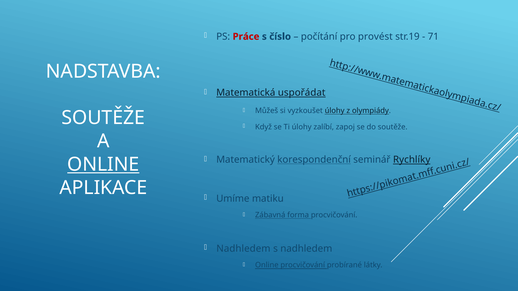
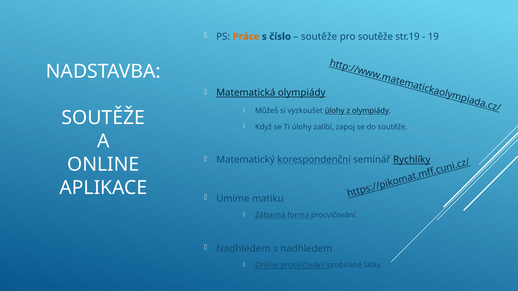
Práce colour: red -> orange
počítání at (319, 37): počítání -> soutěže
pro provést: provést -> soutěže
71: 71 -> 19
Matematická uspořádat: uspořádat -> olympiády
ONLINE at (103, 165) underline: present -> none
